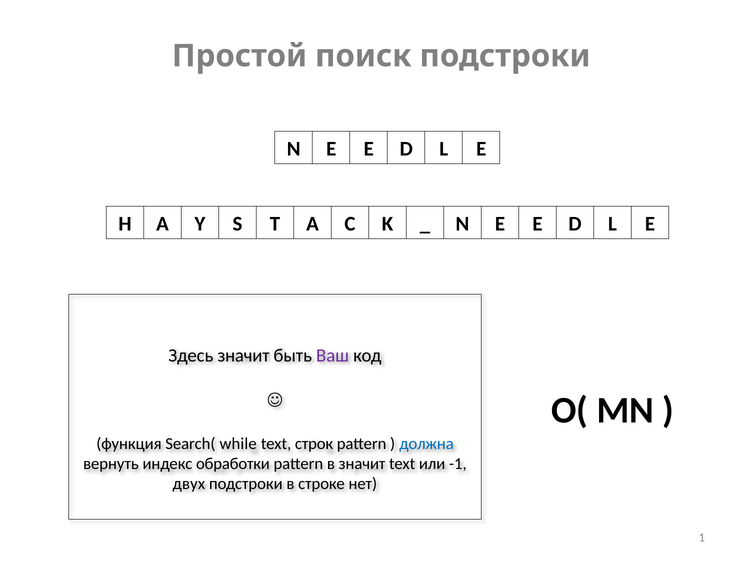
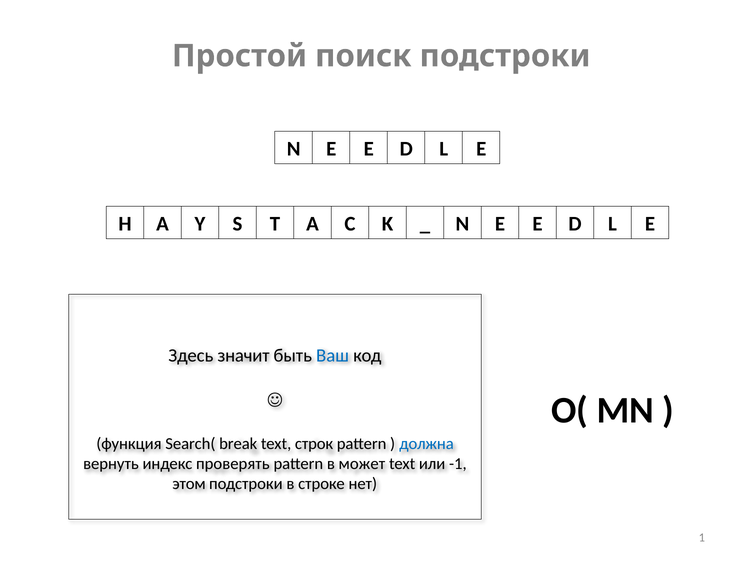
Ваш colour: purple -> blue
while: while -> break
обработки: обработки -> проверять
в значит: значит -> может
двух: двух -> этом
